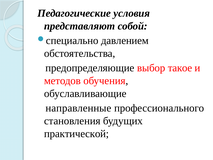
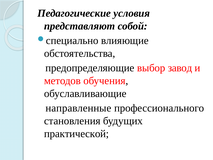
давлением: давлением -> влияющие
такое: такое -> завод
